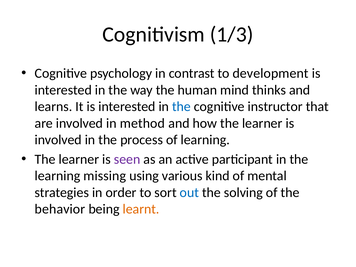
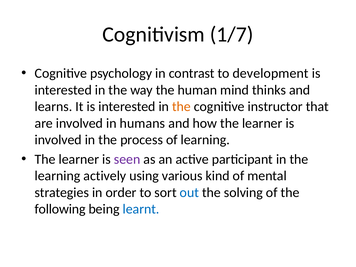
1/3: 1/3 -> 1/7
the at (181, 107) colour: blue -> orange
method: method -> humans
missing: missing -> actively
behavior: behavior -> following
learnt colour: orange -> blue
